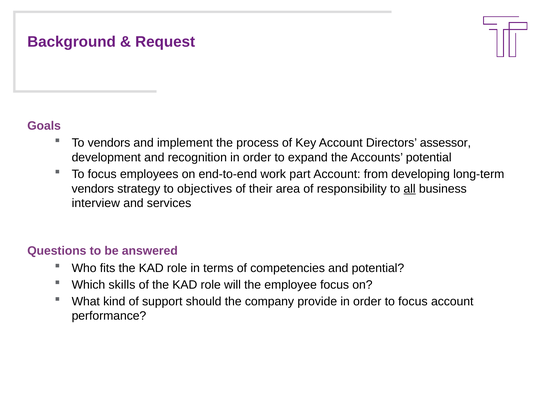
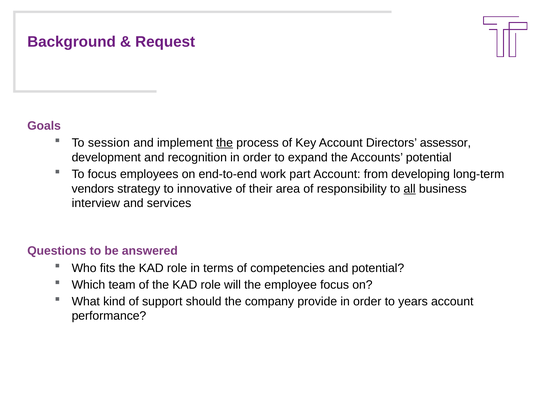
To vendors: vendors -> session
the at (225, 143) underline: none -> present
objectives: objectives -> innovative
skills: skills -> team
order to focus: focus -> years
